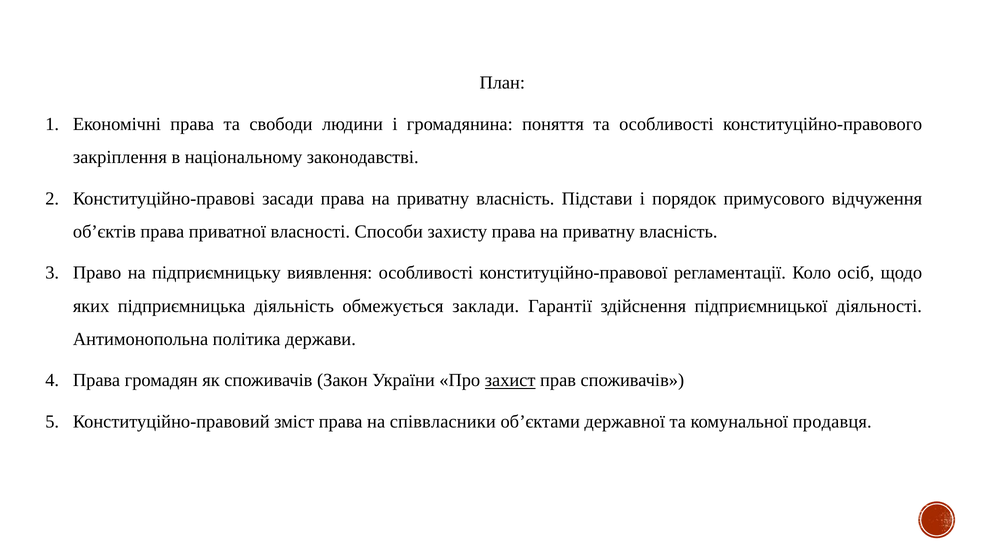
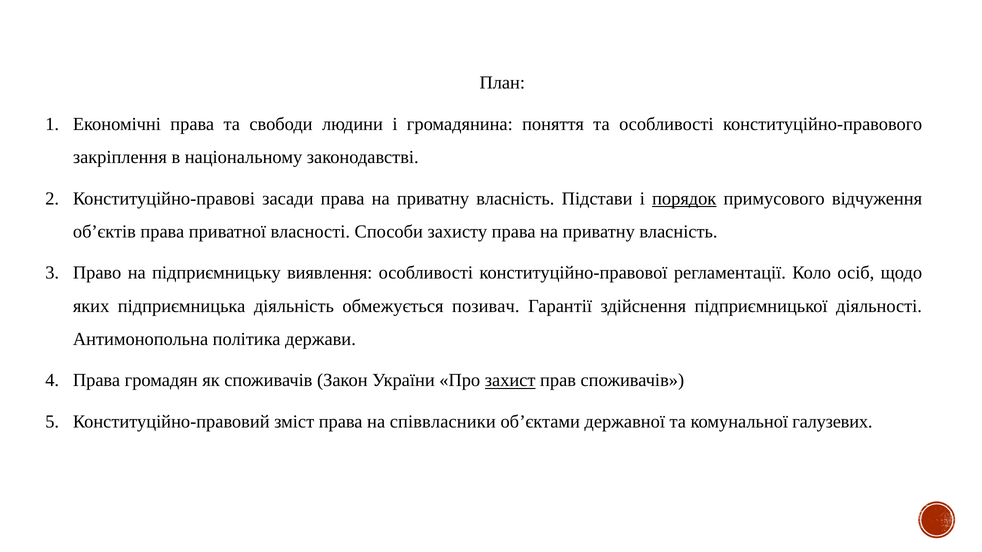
порядок underline: none -> present
заклади: заклади -> позивач
продавця: продавця -> галузевих
